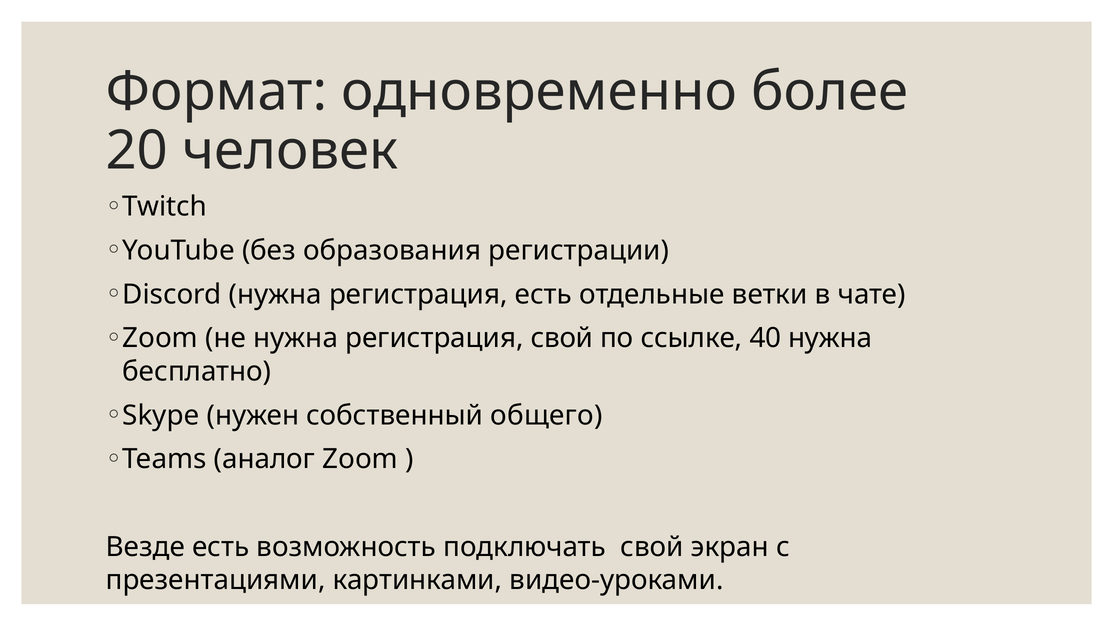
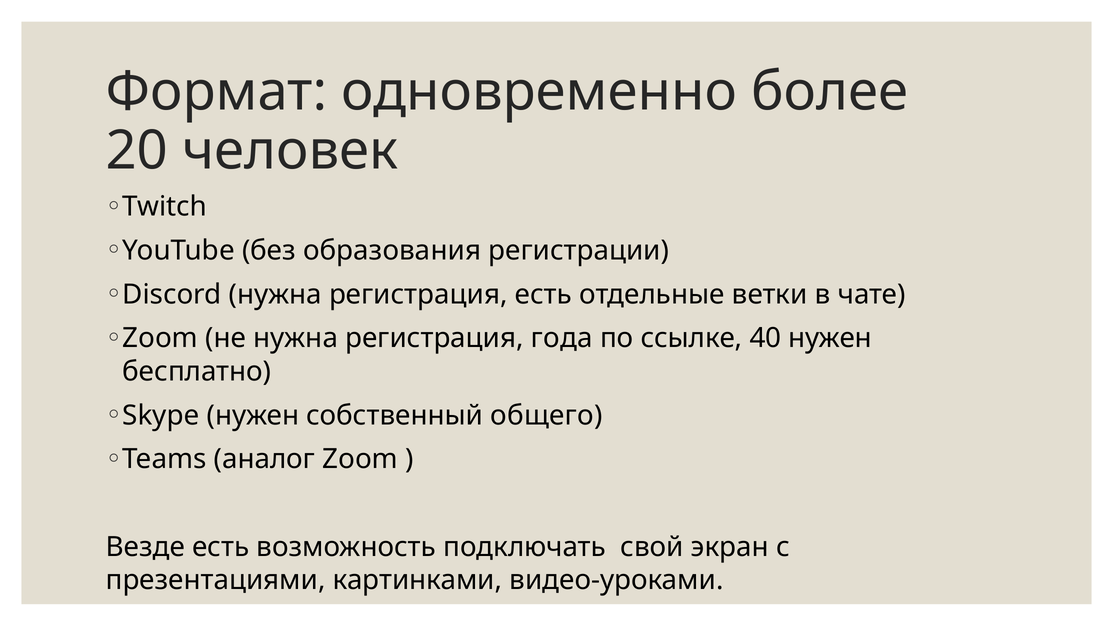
регистрация свой: свой -> года
40 нужна: нужна -> нужен
